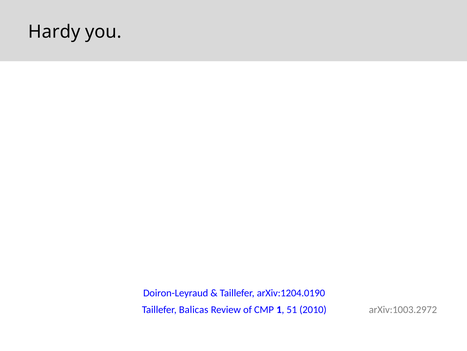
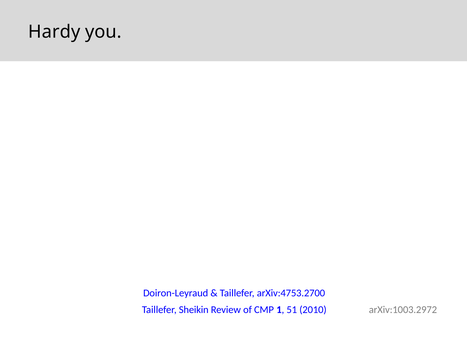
arXiv:1204.0190: arXiv:1204.0190 -> arXiv:4753.2700
Balicas: Balicas -> Sheikin
